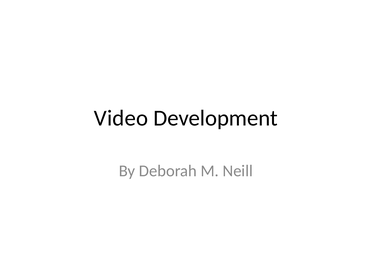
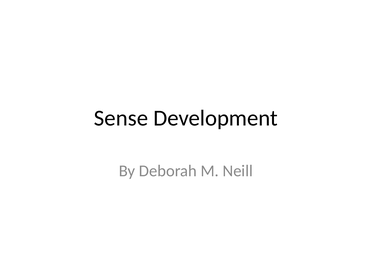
Video: Video -> Sense
